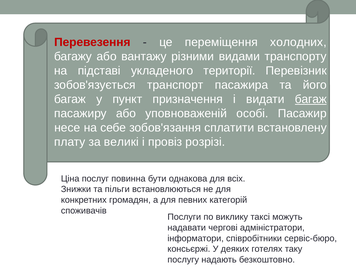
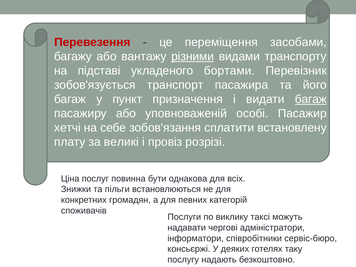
холодних: холодних -> засобами
різними underline: none -> present
території: території -> бортами
несе: несе -> хетчі
